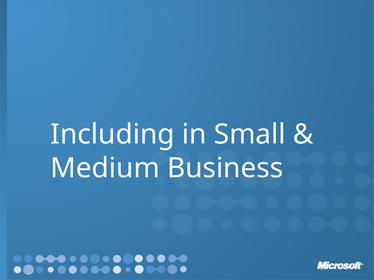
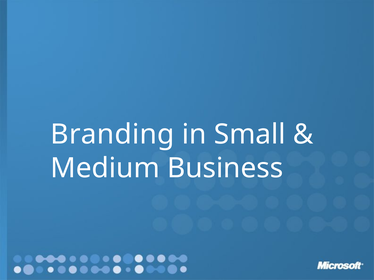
Including: Including -> Branding
